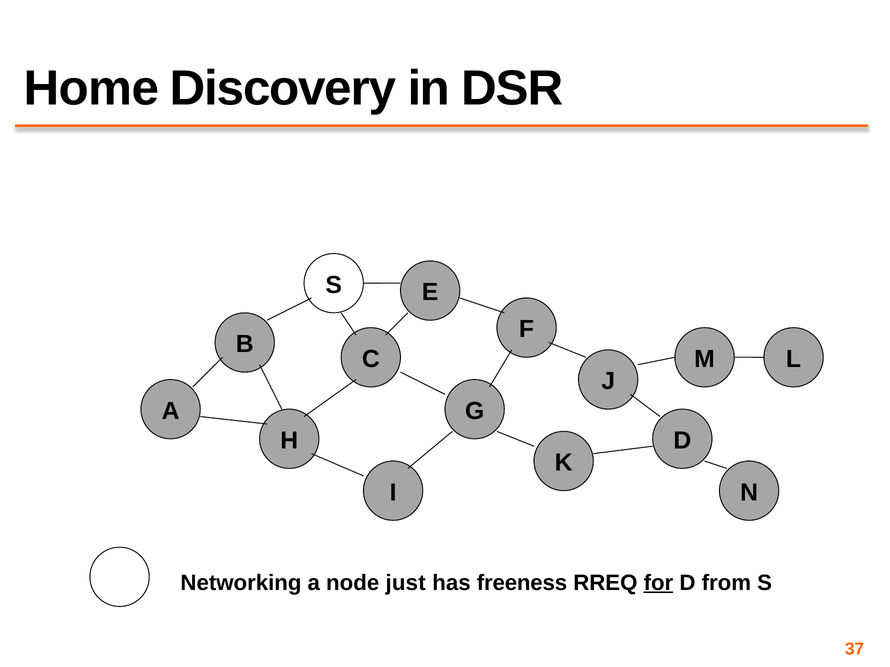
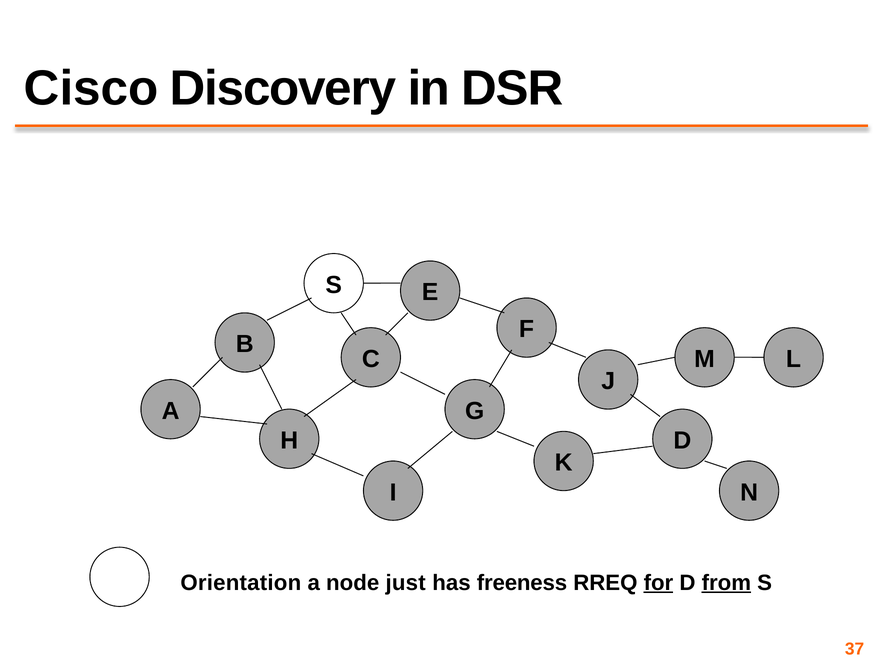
Home: Home -> Cisco
Networking: Networking -> Orientation
from underline: none -> present
